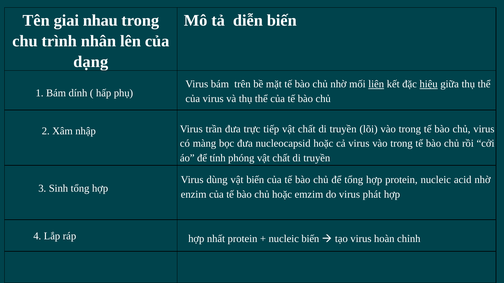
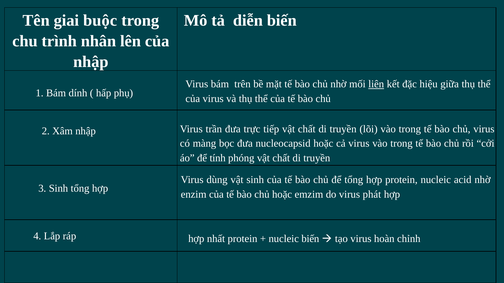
nhau: nhau -> buộc
dạng at (91, 62): dạng -> nhập
hiệu underline: present -> none
vật biến: biến -> sinh
